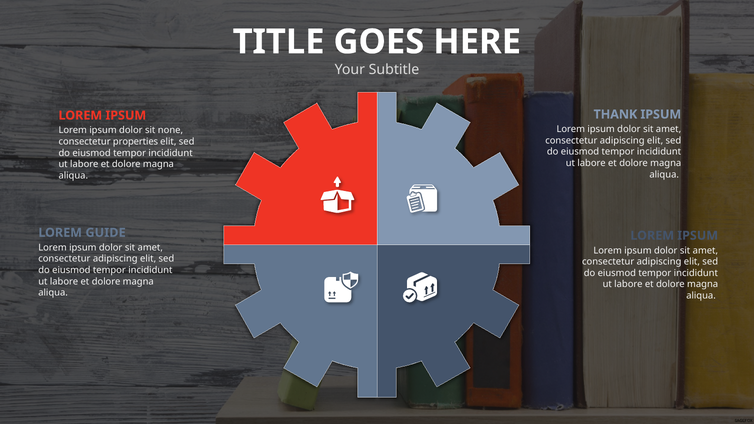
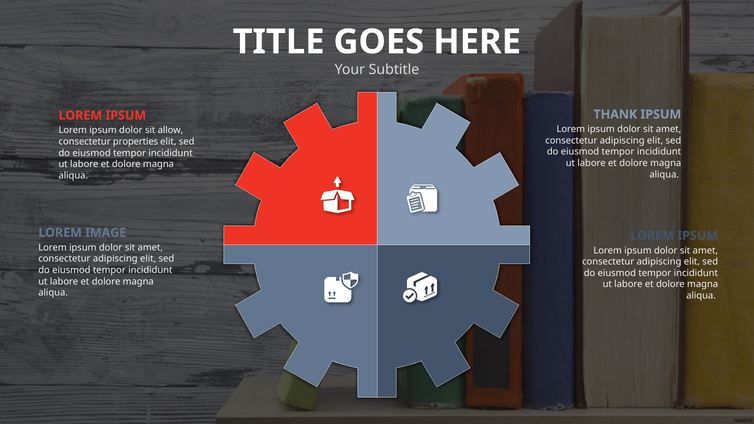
none: none -> allow
GUIDE: GUIDE -> IMAGE
